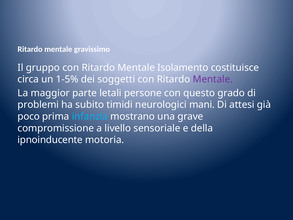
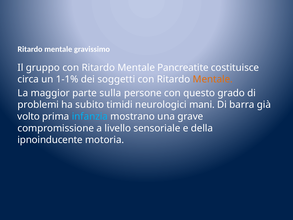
Isolamento: Isolamento -> Pancreatite
1-5%: 1-5% -> 1-1%
Mentale at (213, 79) colour: purple -> orange
letali: letali -> sulla
attesi: attesi -> barra
poco: poco -> volto
